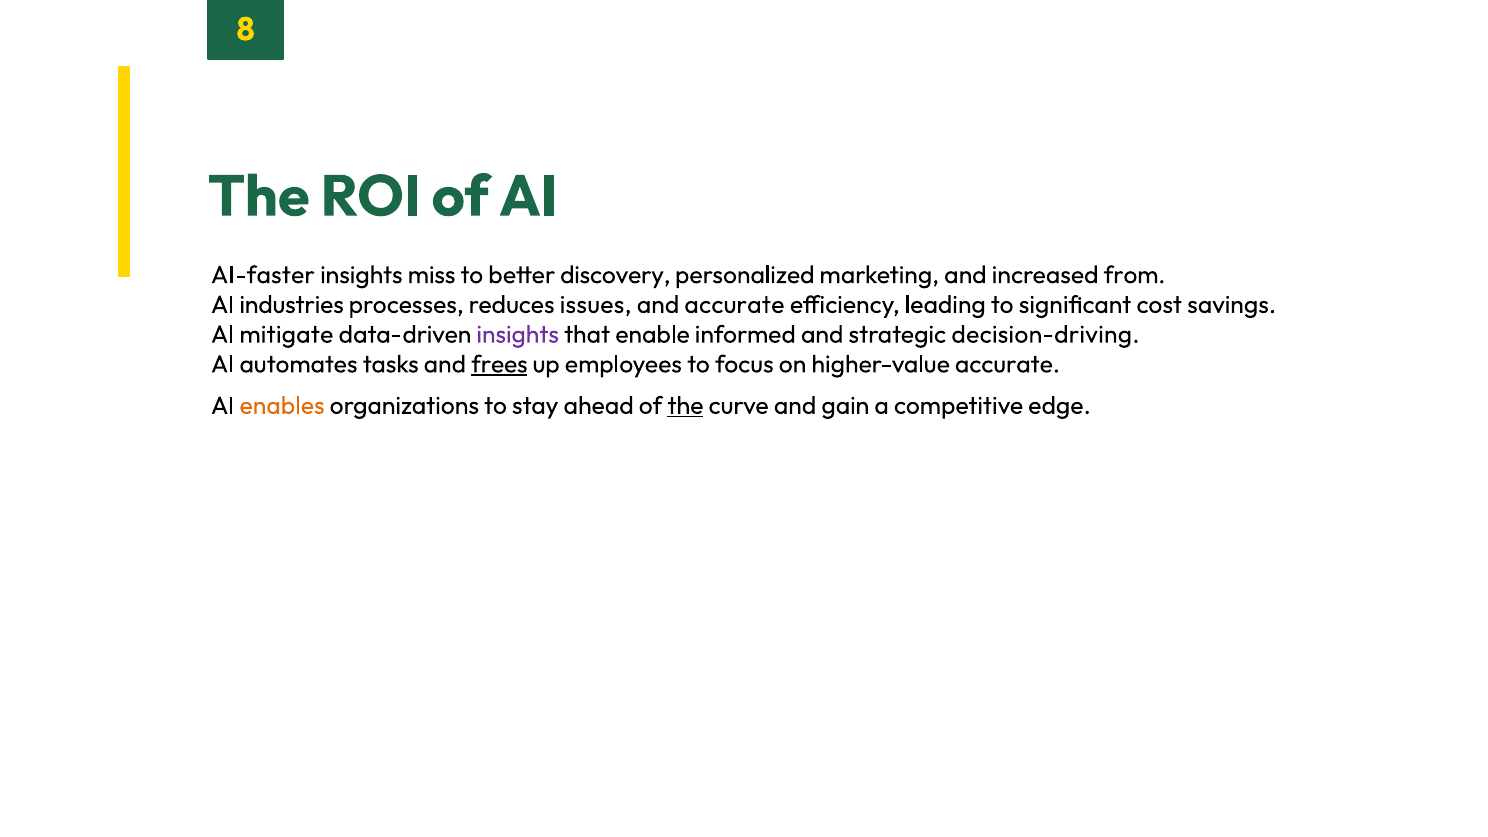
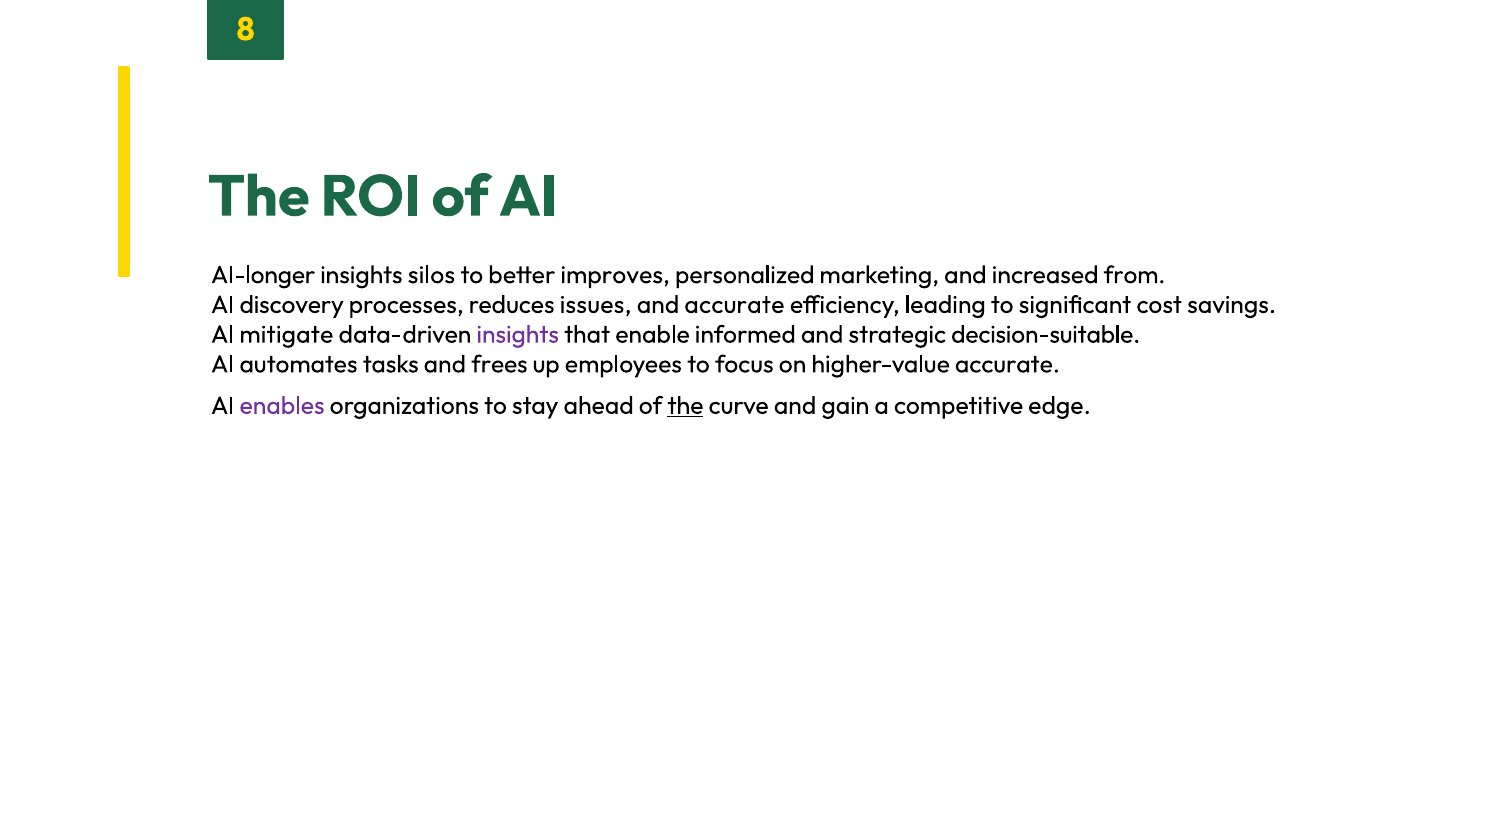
AI-faster: AI-faster -> AI-longer
miss: miss -> silos
discovery: discovery -> improves
industries: industries -> discovery
decision-driving: decision-driving -> decision-suitable
frees underline: present -> none
enables colour: orange -> purple
